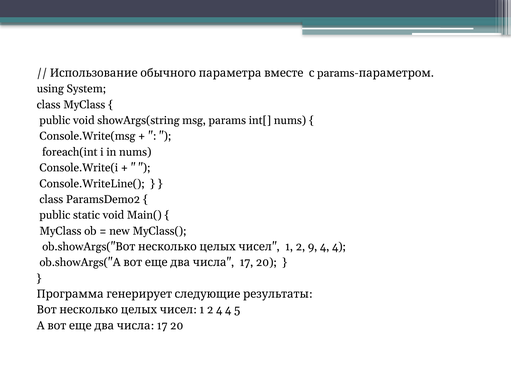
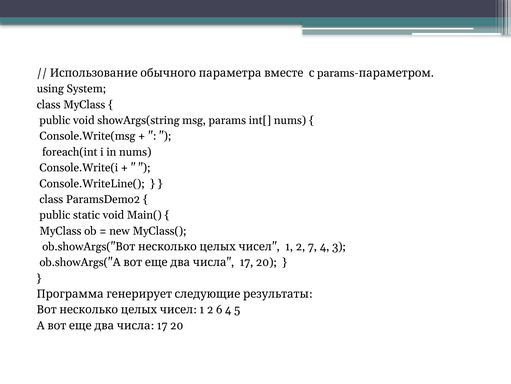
9: 9 -> 7
4 at (339, 246): 4 -> 3
2 4: 4 -> 6
